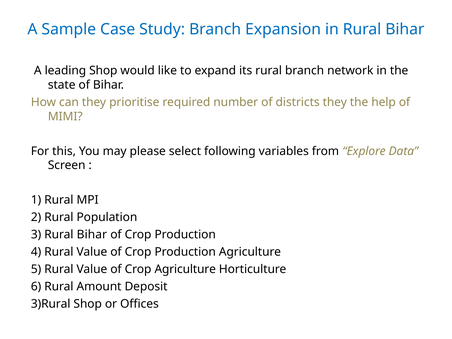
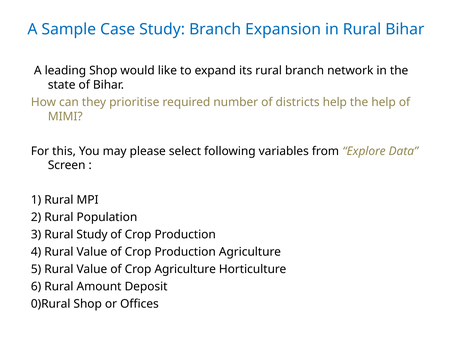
districts they: they -> help
3 Rural Bihar: Bihar -> Study
3)Rural: 3)Rural -> 0)Rural
